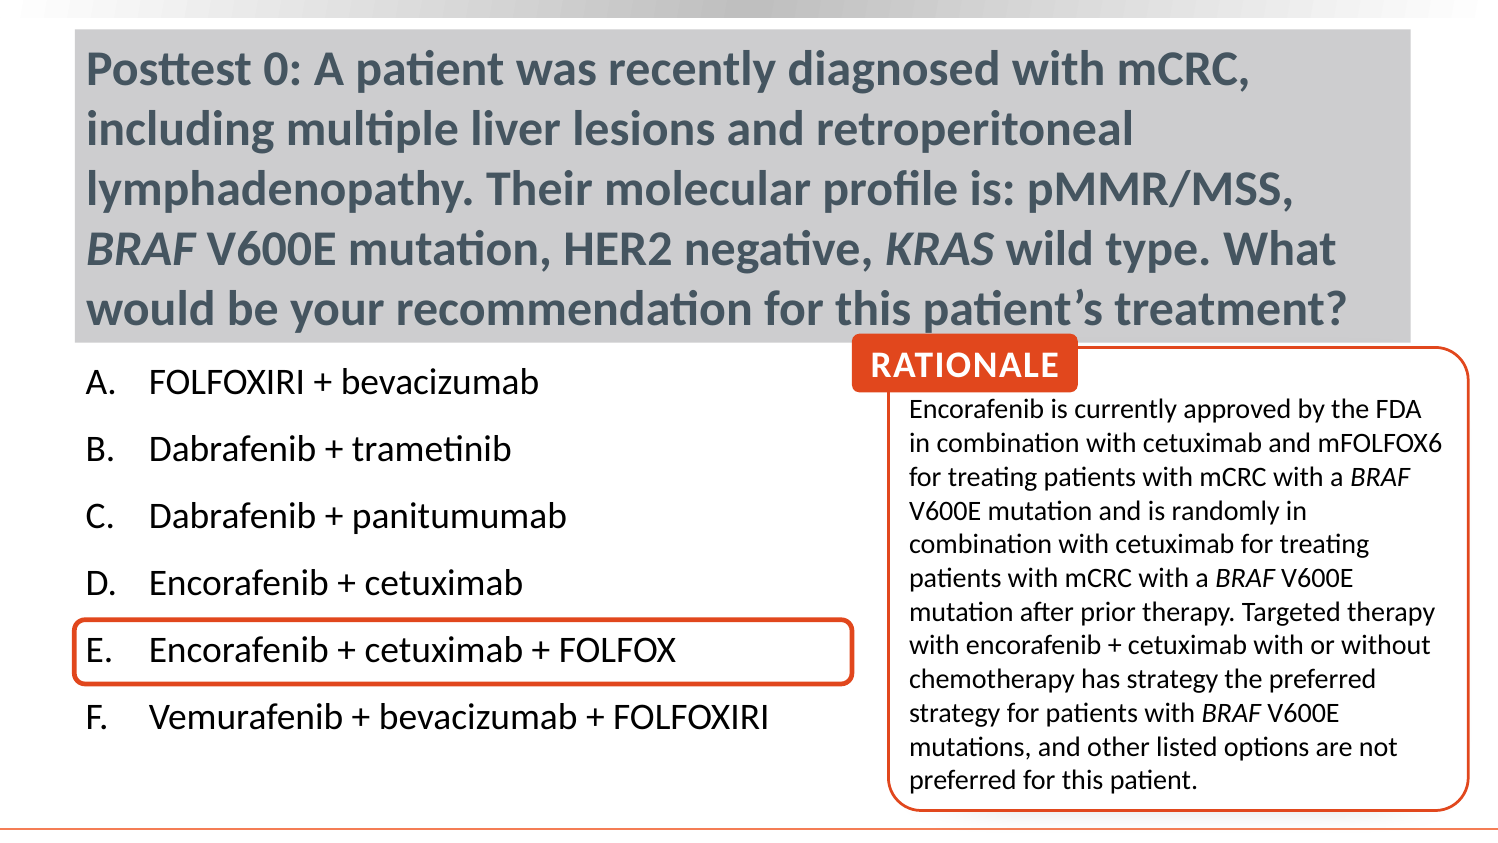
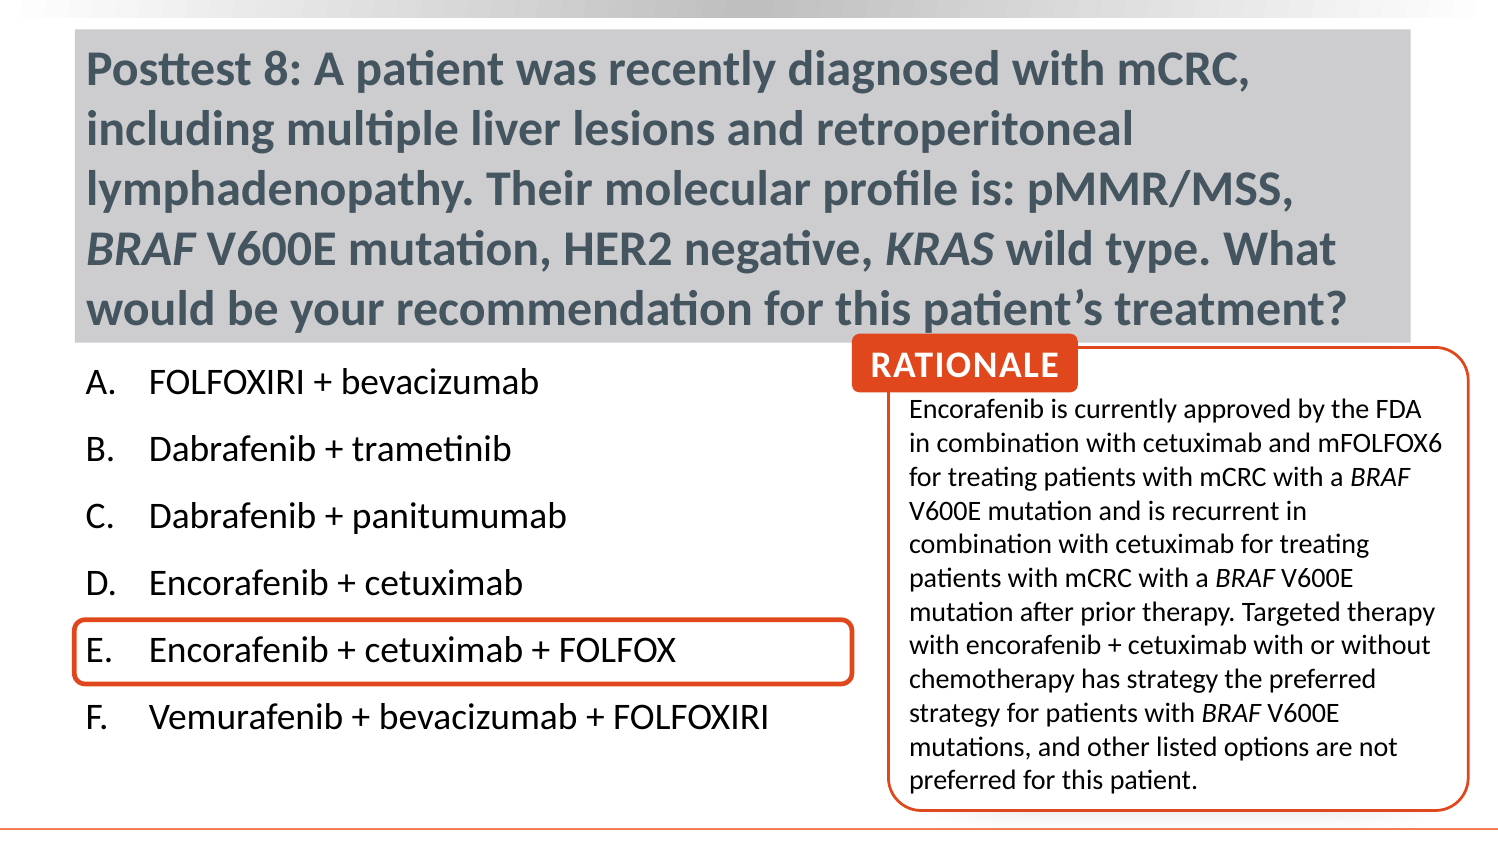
0: 0 -> 8
randomly: randomly -> recurrent
